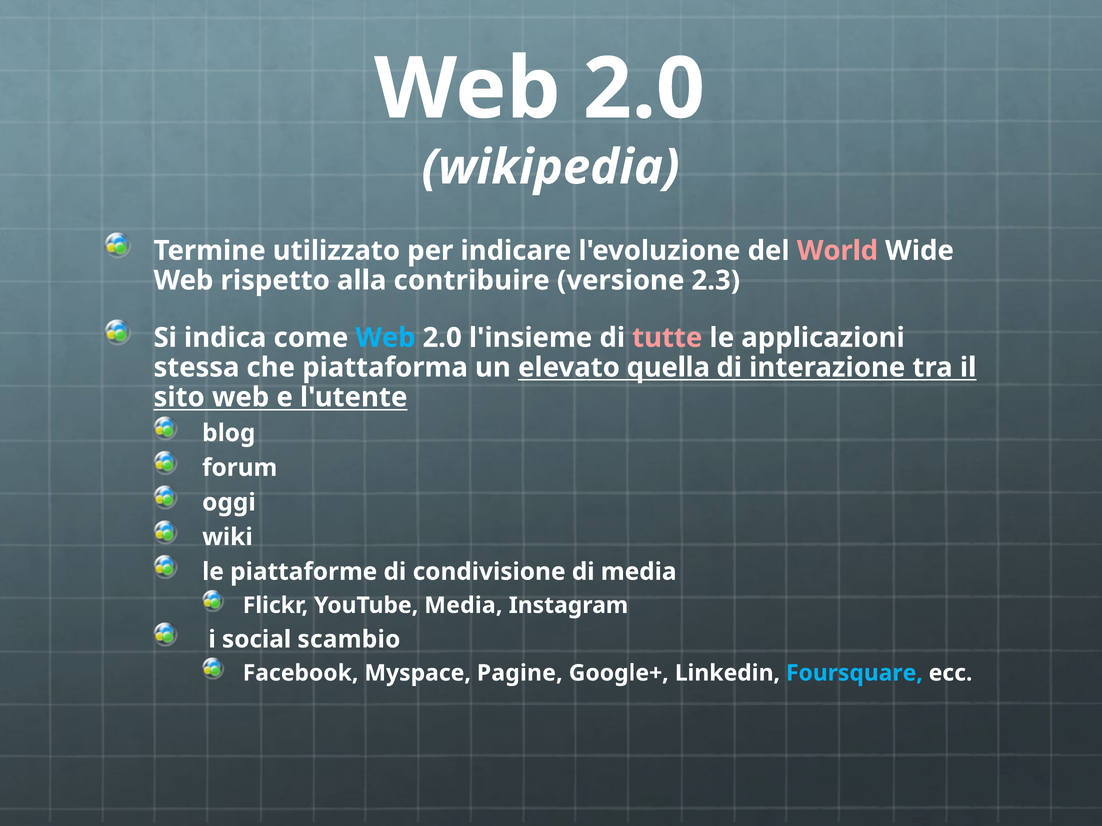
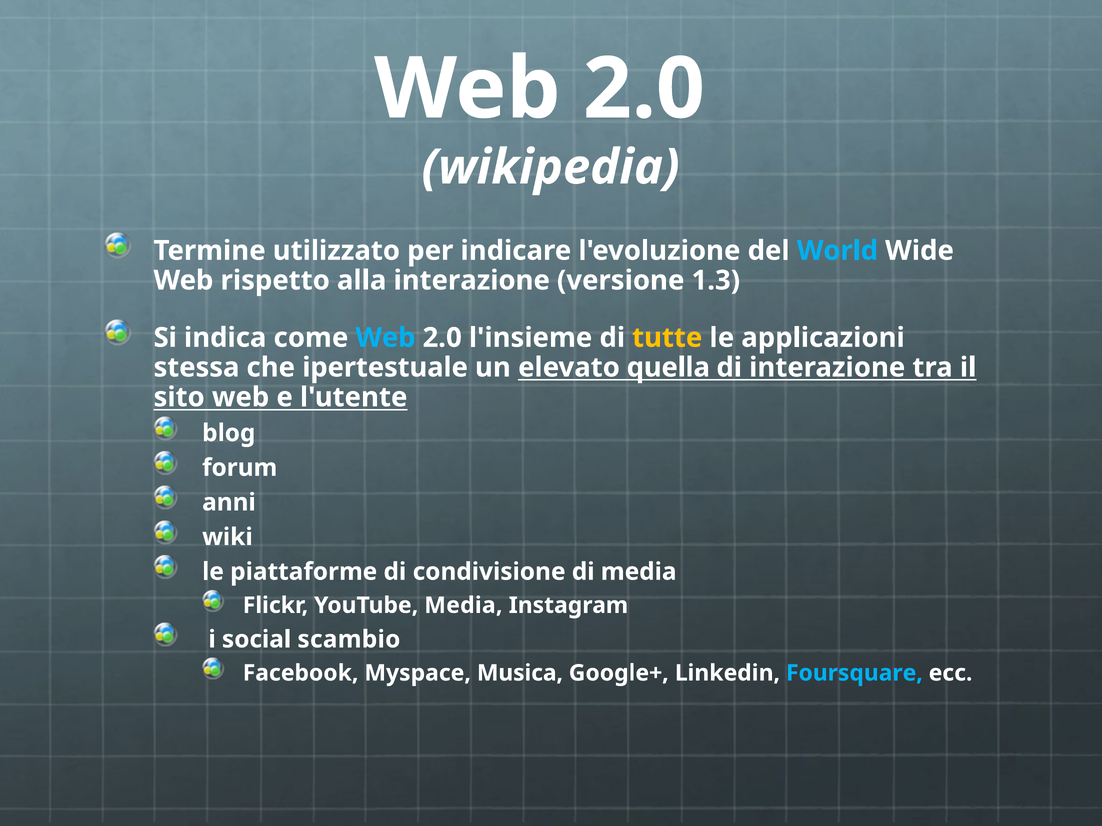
World colour: pink -> light blue
alla contribuire: contribuire -> interazione
2.3: 2.3 -> 1.3
tutte colour: pink -> yellow
piattaforma: piattaforma -> ipertestuale
oggi: oggi -> anni
Pagine: Pagine -> Musica
